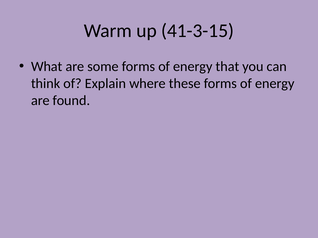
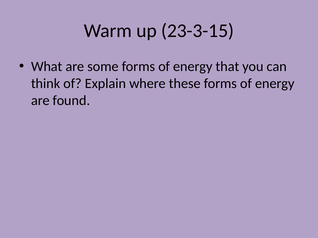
41-3-15: 41-3-15 -> 23-3-15
